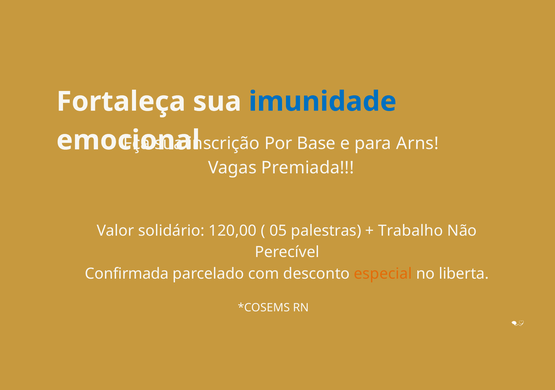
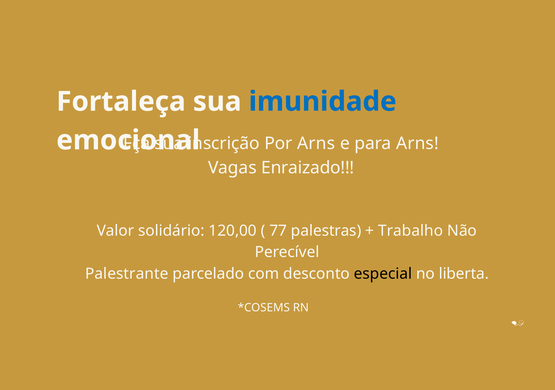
Por Base: Base -> Arns
Premiada: Premiada -> Enraizado
05: 05 -> 77
Confirmada: Confirmada -> Palestrante
especial colour: orange -> black
